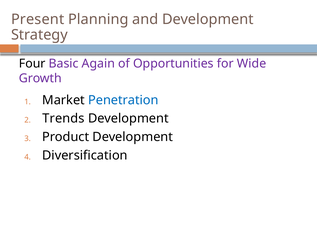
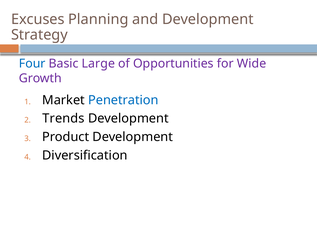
Present: Present -> Excuses
Four colour: black -> blue
Again: Again -> Large
